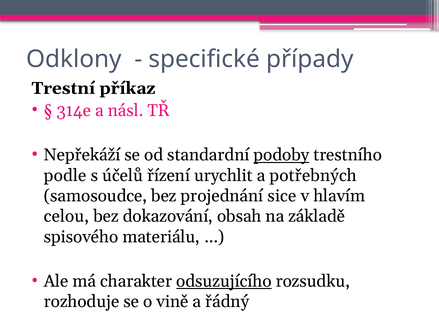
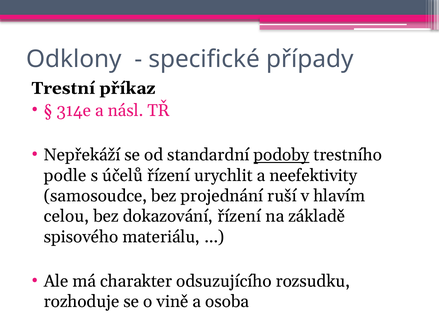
potřebných: potřebných -> neefektivity
sice: sice -> ruší
dokazování obsah: obsah -> řízení
odsuzujícího underline: present -> none
řádný: řádný -> osoba
